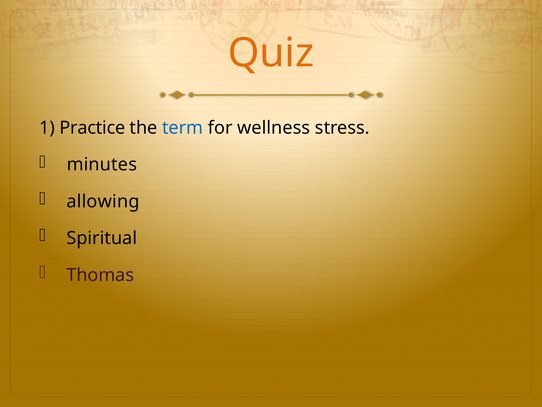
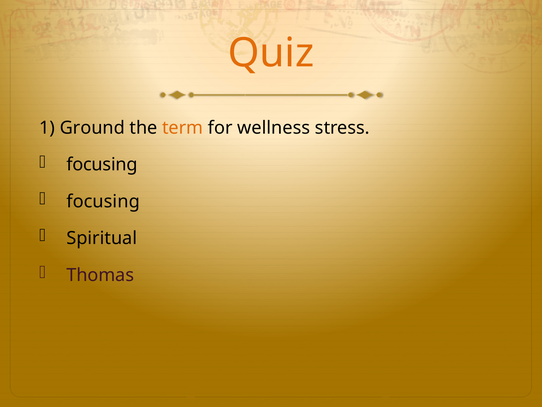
Practice: Practice -> Ground
term colour: blue -> orange
minutes at (102, 164): minutes -> focusing
allowing at (103, 201): allowing -> focusing
